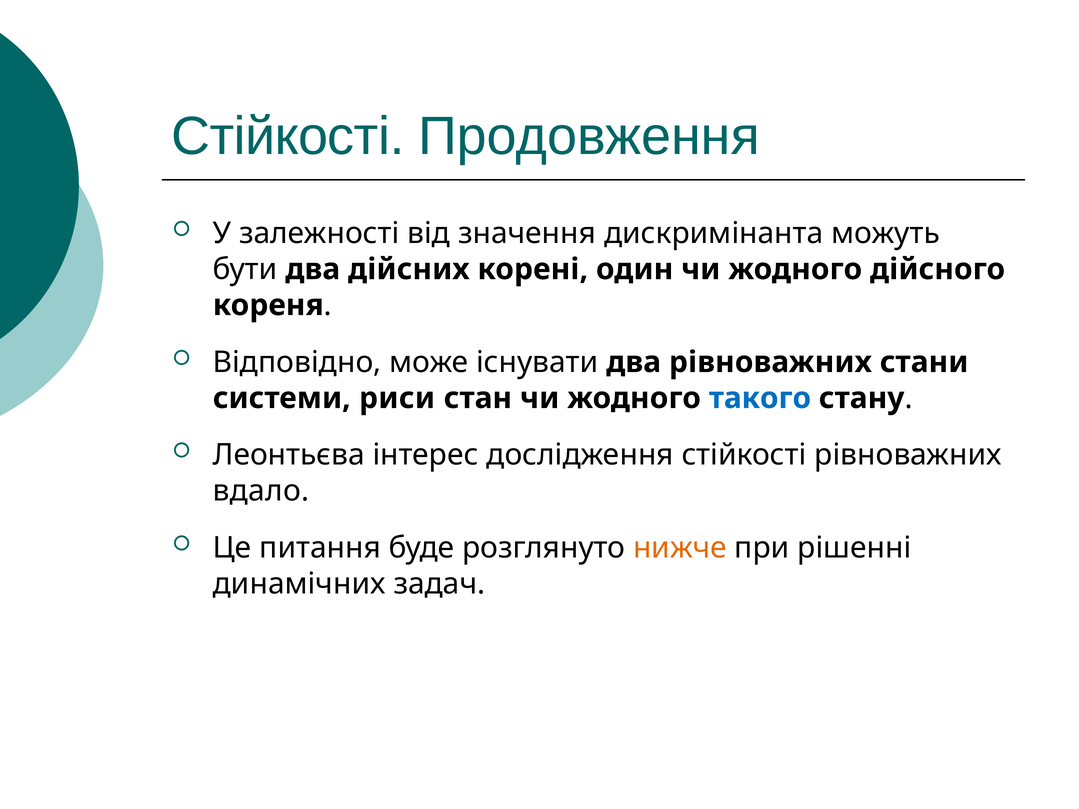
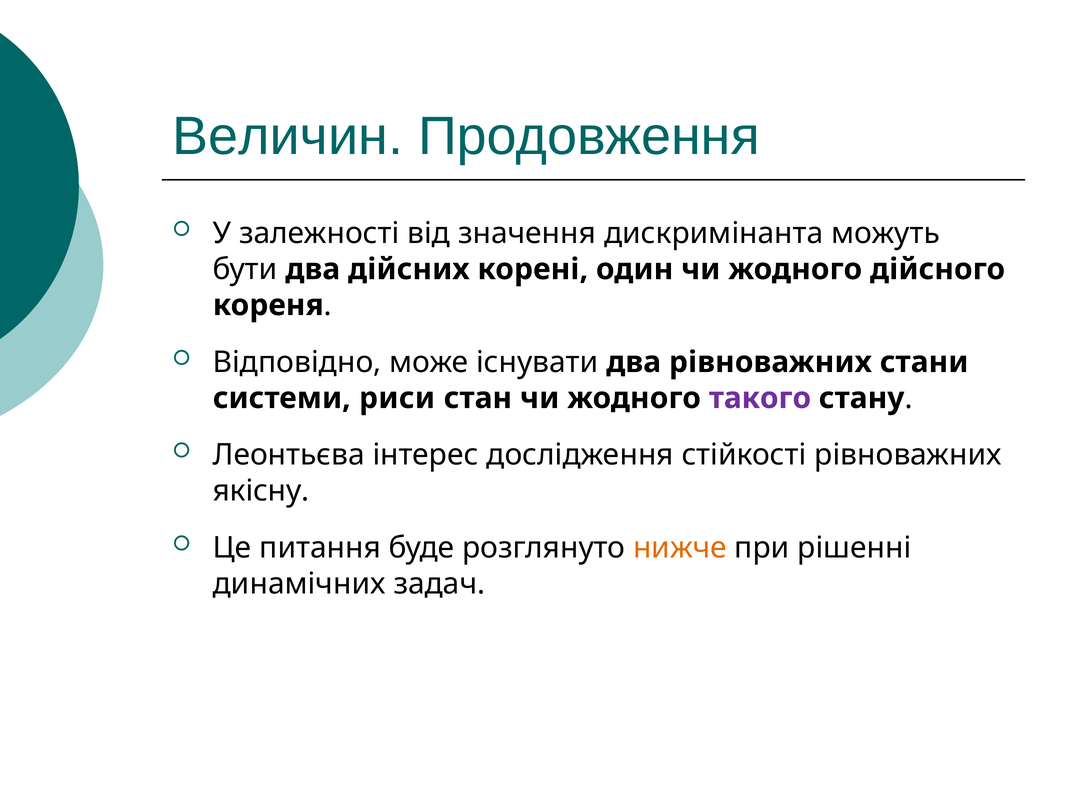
Стійкості at (288, 137): Стійкості -> Величин
такого colour: blue -> purple
вдало: вдало -> якісну
